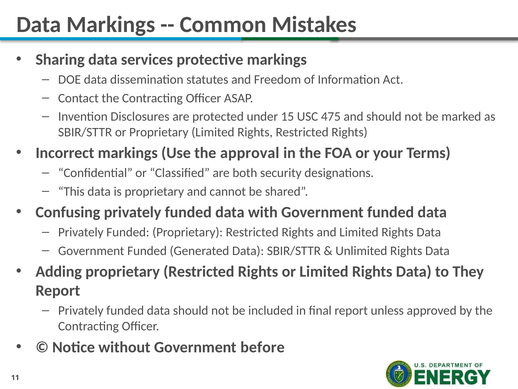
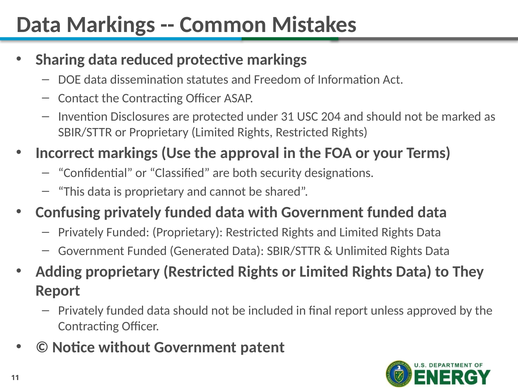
services: services -> reduced
15: 15 -> 31
475: 475 -> 204
before: before -> patent
